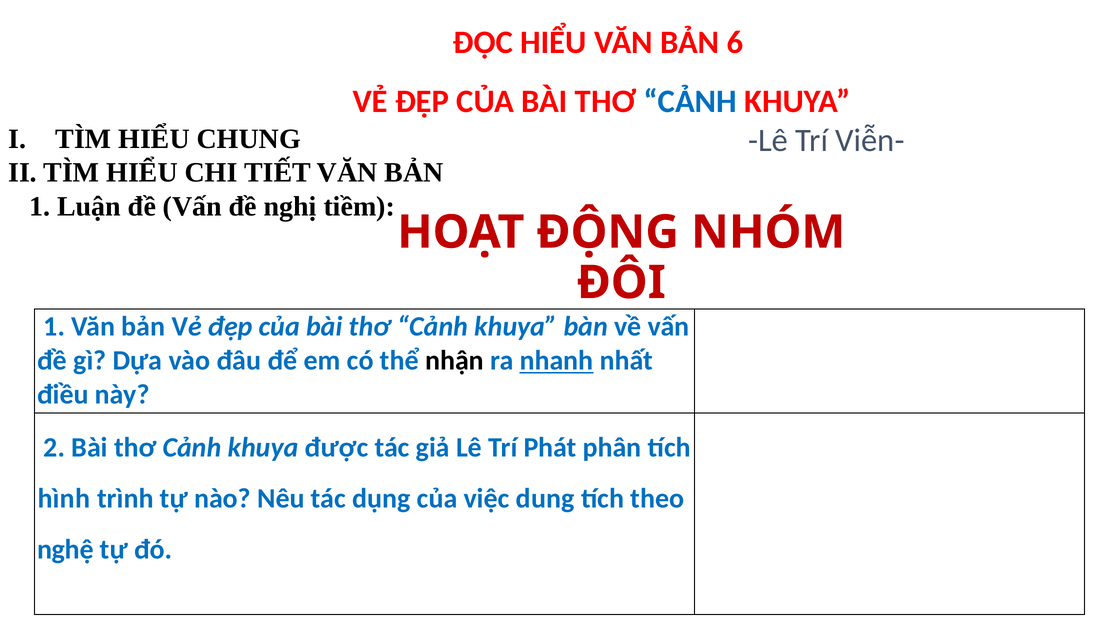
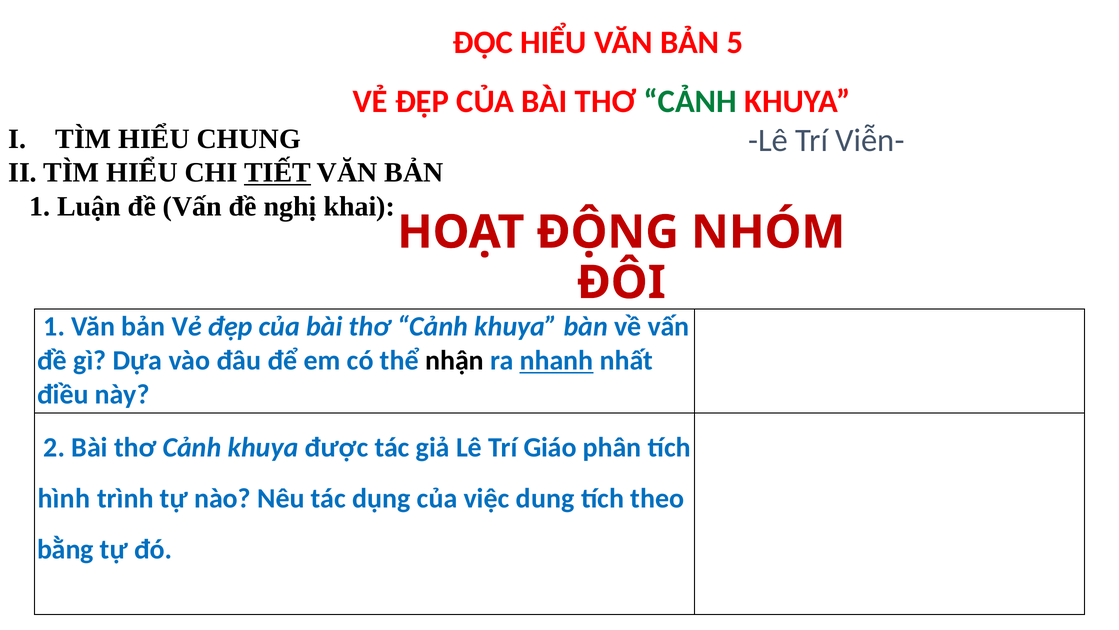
6: 6 -> 5
CẢNH at (690, 101) colour: blue -> green
TIẾT underline: none -> present
tiềm: tiềm -> khai
Phát: Phát -> Giáo
nghệ: nghệ -> bằng
